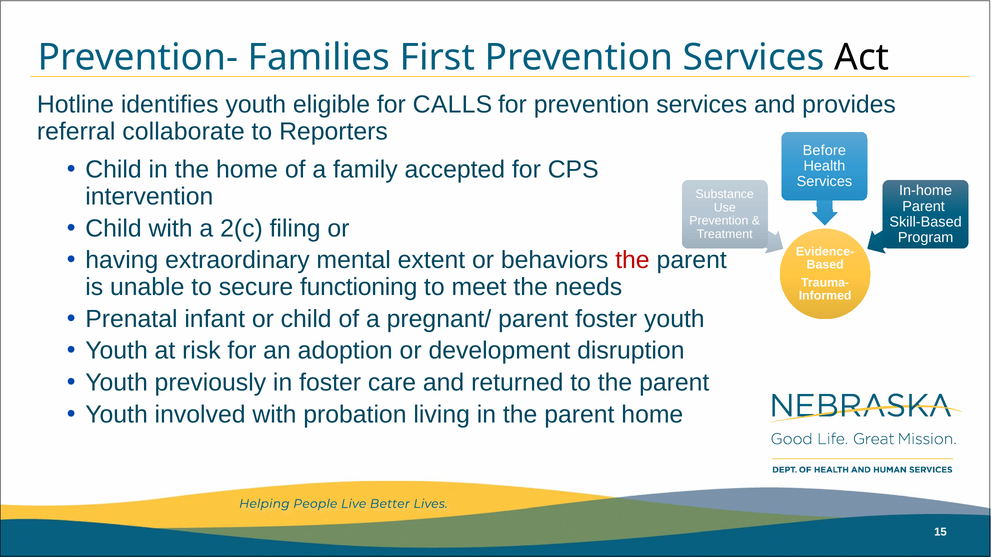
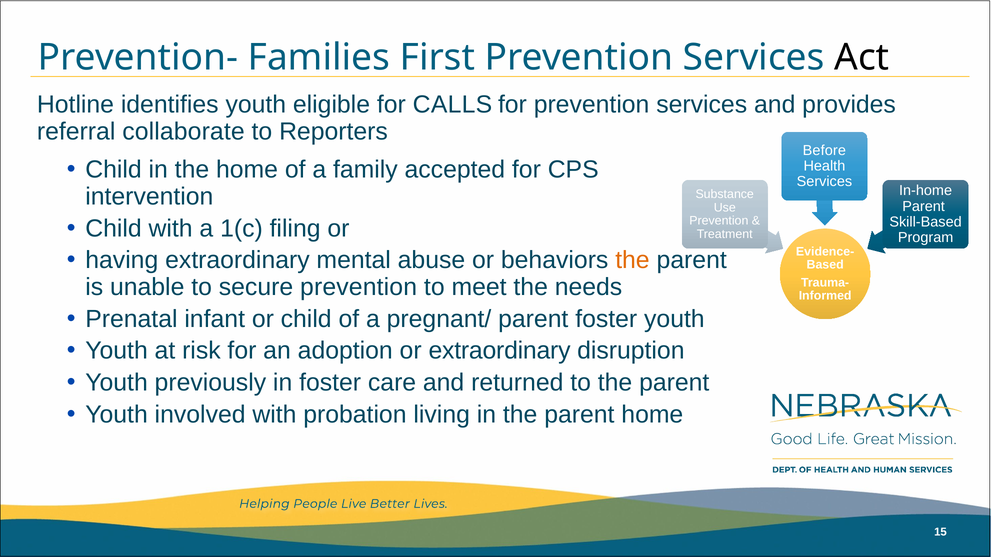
2(c: 2(c -> 1(c
extent: extent -> abuse
the at (632, 260) colour: red -> orange
secure functioning: functioning -> prevention
or development: development -> extraordinary
